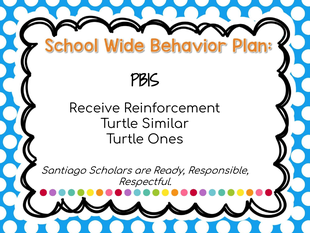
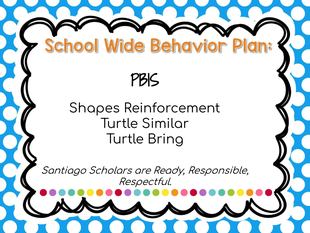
Receive: Receive -> Shapes
Ones: Ones -> Bring
